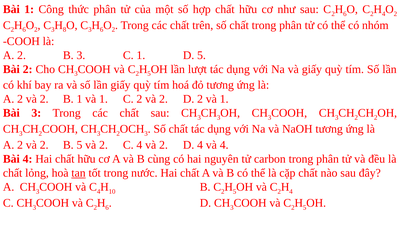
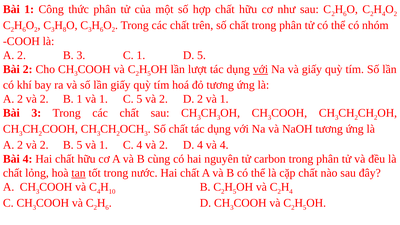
với at (261, 69) underline: none -> present
1 C 2: 2 -> 5
5 và 2: 2 -> 1
